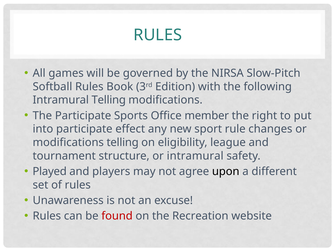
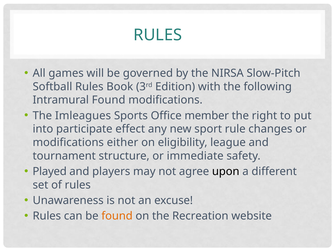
Intramural Telling: Telling -> Found
The Participate: Participate -> Imleagues
modifications telling: telling -> either
or intramural: intramural -> immediate
found at (117, 216) colour: red -> orange
